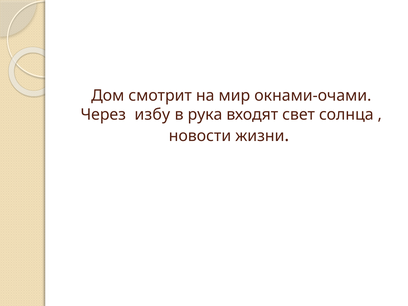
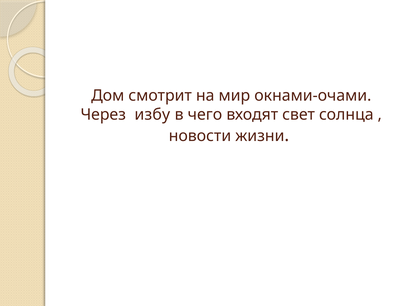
рука: рука -> чего
